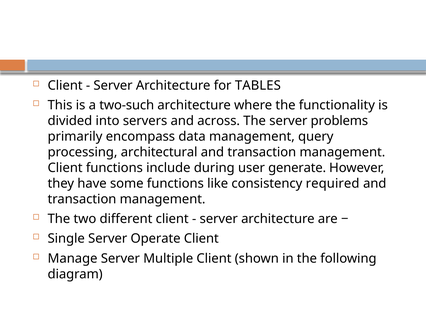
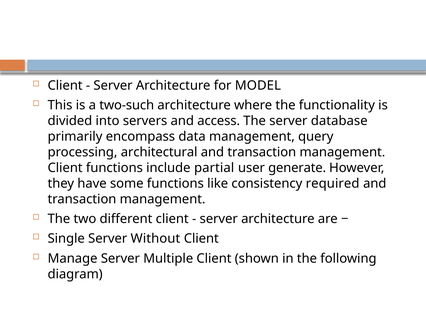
TABLES: TABLES -> MODEL
across: across -> access
problems: problems -> database
during: during -> partial
Operate: Operate -> Without
